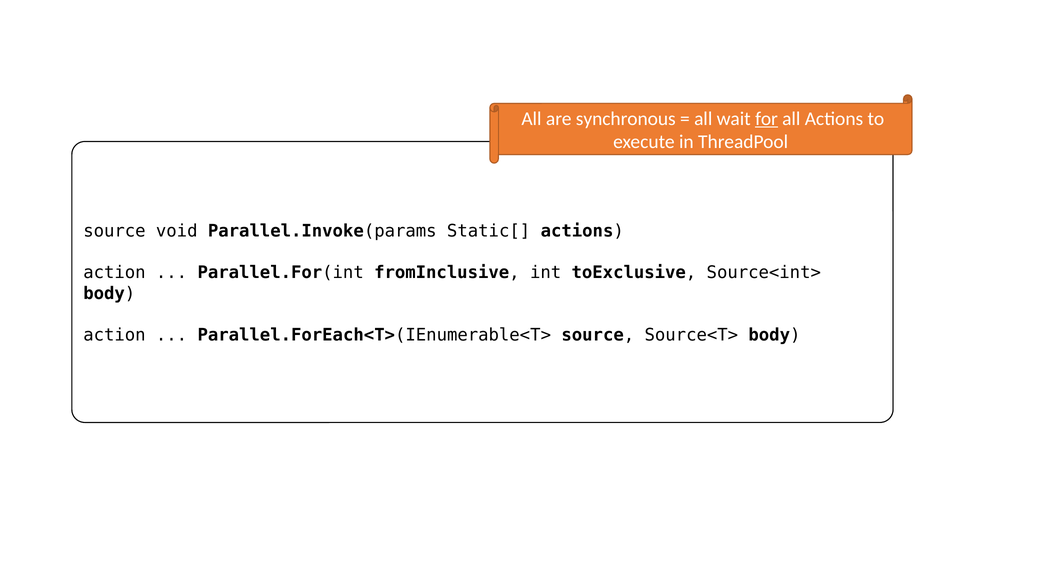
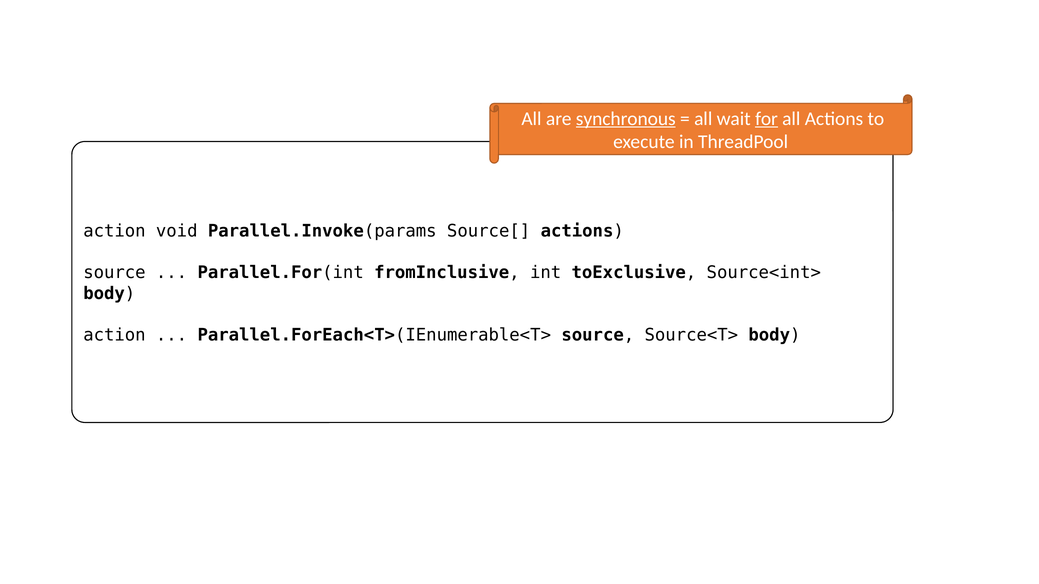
synchronous underline: none -> present
source at (114, 231): source -> action
Static[: Static[ -> Source[
action at (114, 273): action -> source
